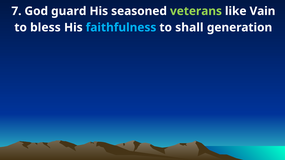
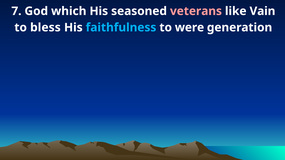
guard: guard -> which
veterans colour: light green -> pink
shall: shall -> were
